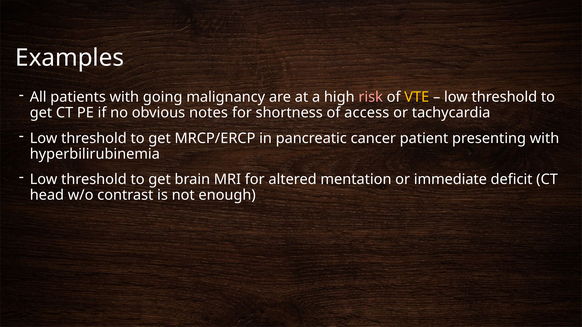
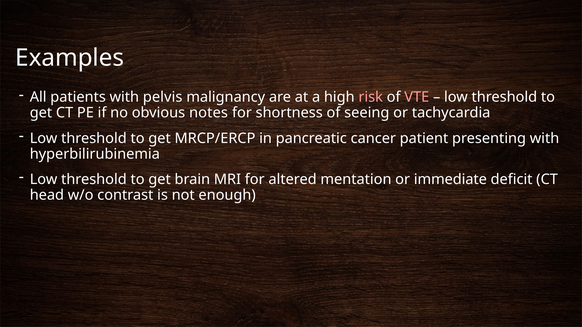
going: going -> pelvis
VTE colour: yellow -> pink
access: access -> seeing
